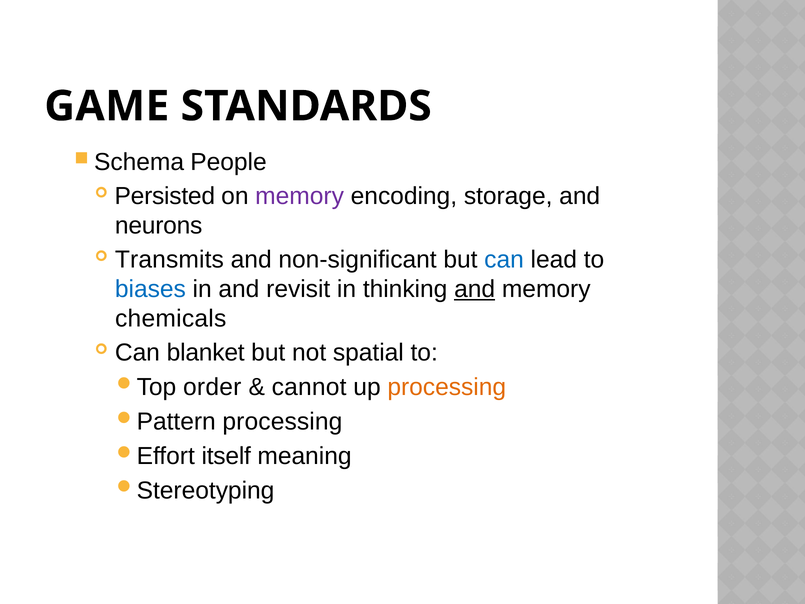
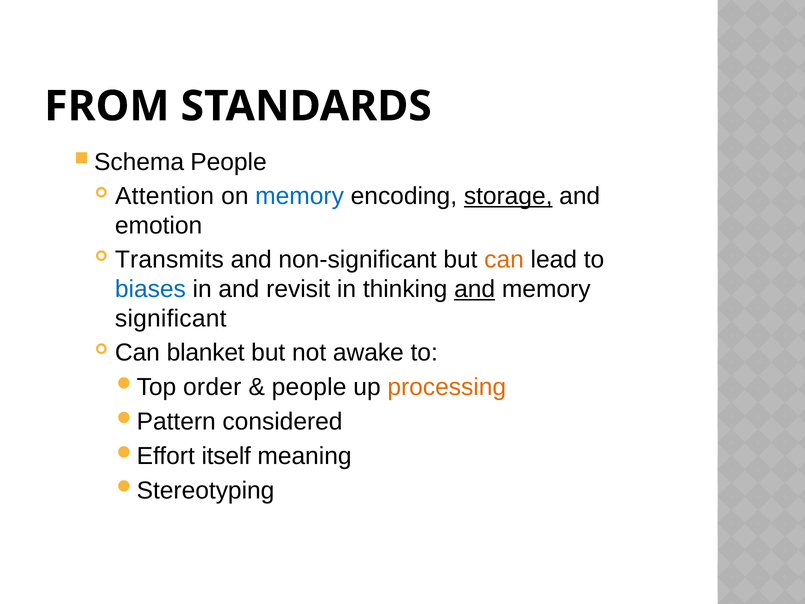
GAME: GAME -> FROM
Persisted: Persisted -> Attention
memory at (300, 196) colour: purple -> blue
storage underline: none -> present
neurons: neurons -> emotion
can at (504, 260) colour: blue -> orange
chemicals: chemicals -> significant
spatial: spatial -> awake
cannot at (309, 387): cannot -> people
processing at (282, 421): processing -> considered
